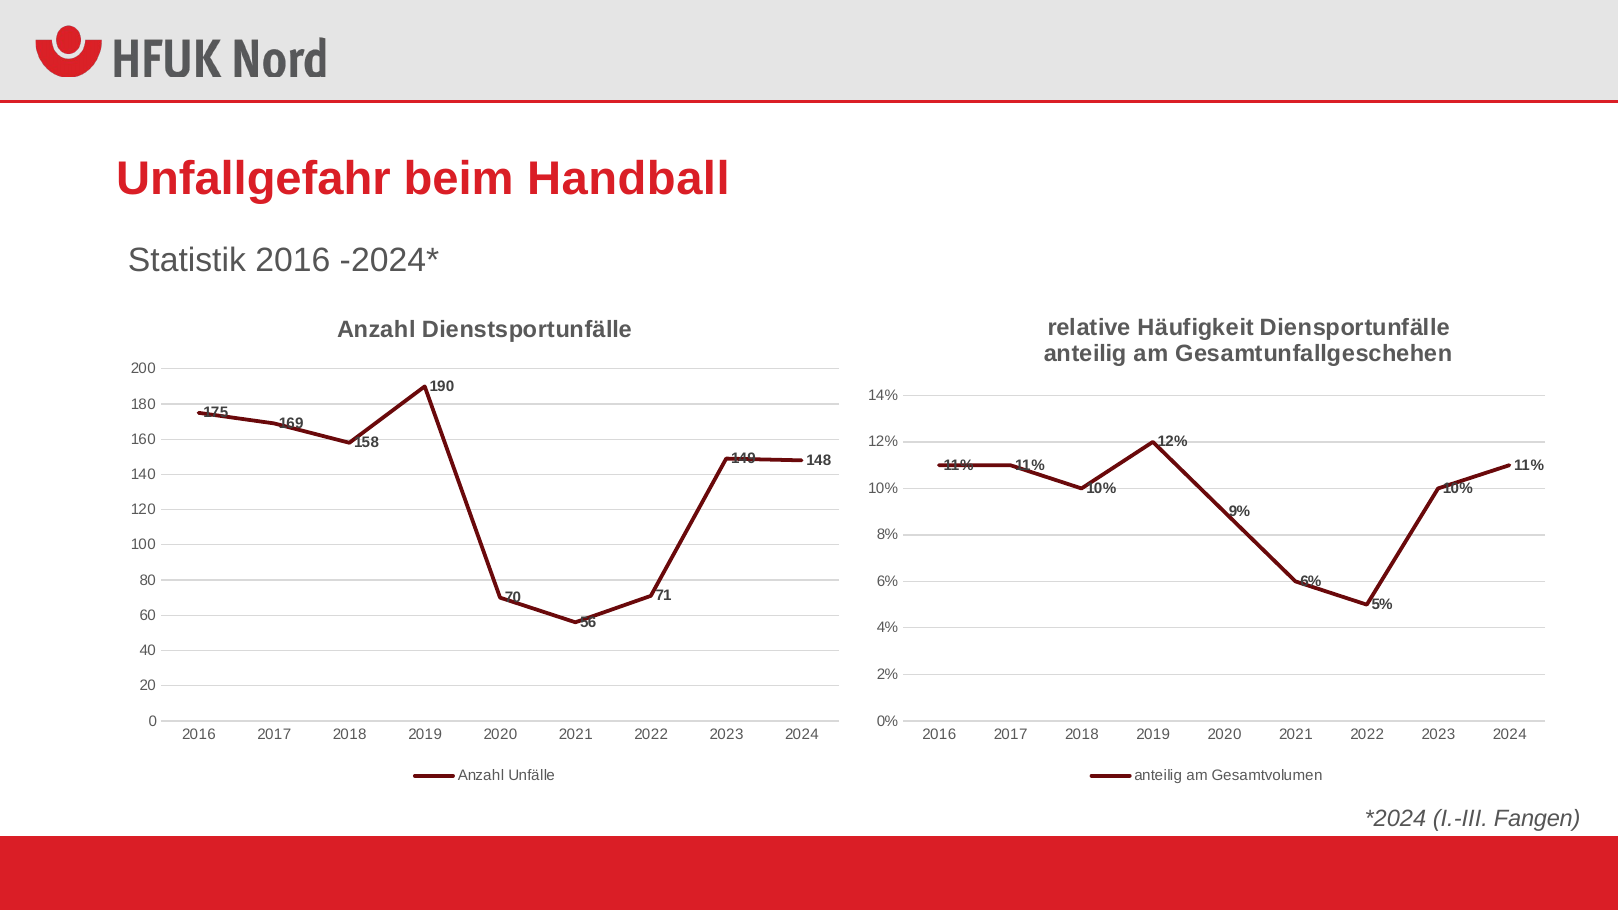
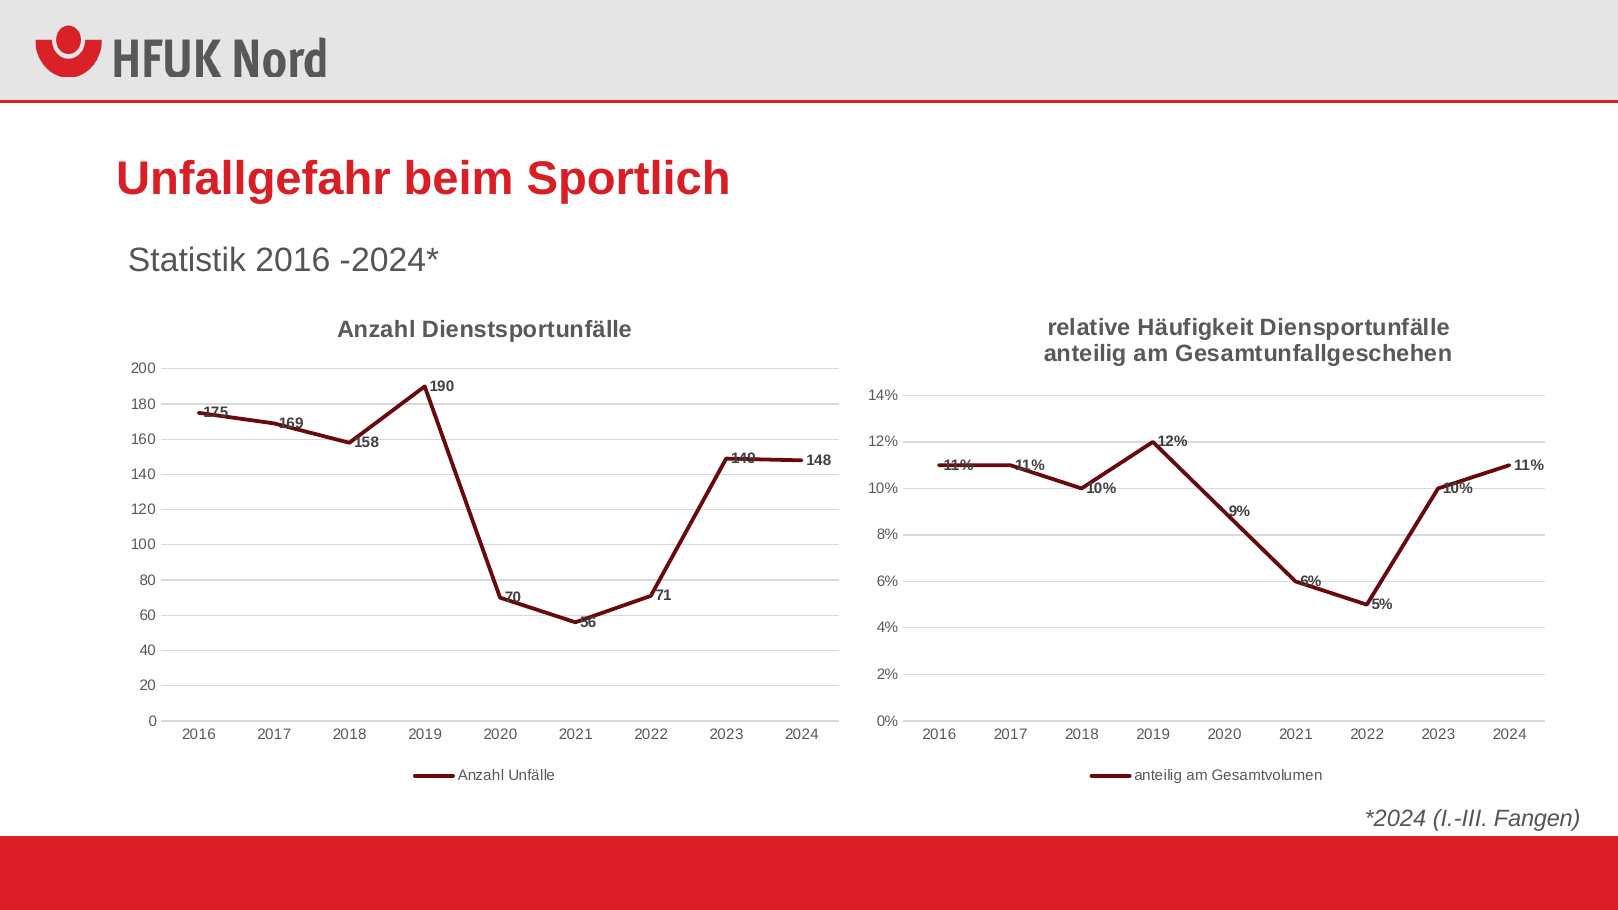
Handball: Handball -> Sportlich
